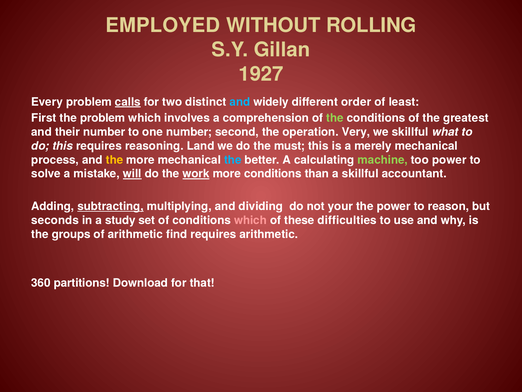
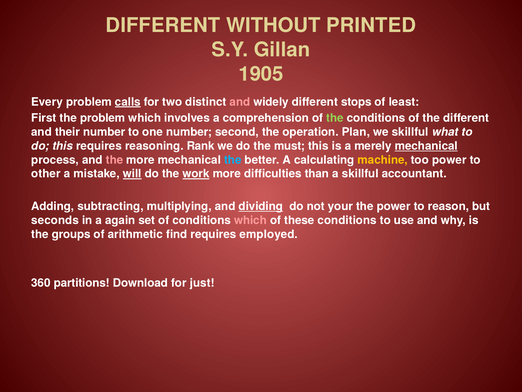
EMPLOYED at (163, 25): EMPLOYED -> DIFFERENT
ROLLING: ROLLING -> PRINTED
1927: 1927 -> 1905
and at (240, 102) colour: light blue -> pink
order: order -> stops
the greatest: greatest -> different
Very: Very -> Plan
Land: Land -> Rank
mechanical at (426, 146) underline: none -> present
the at (115, 160) colour: yellow -> pink
machine colour: light green -> yellow
solve: solve -> other
more conditions: conditions -> difficulties
subtracting underline: present -> none
dividing underline: none -> present
study: study -> again
these difficulties: difficulties -> conditions
requires arithmetic: arithmetic -> employed
that: that -> just
